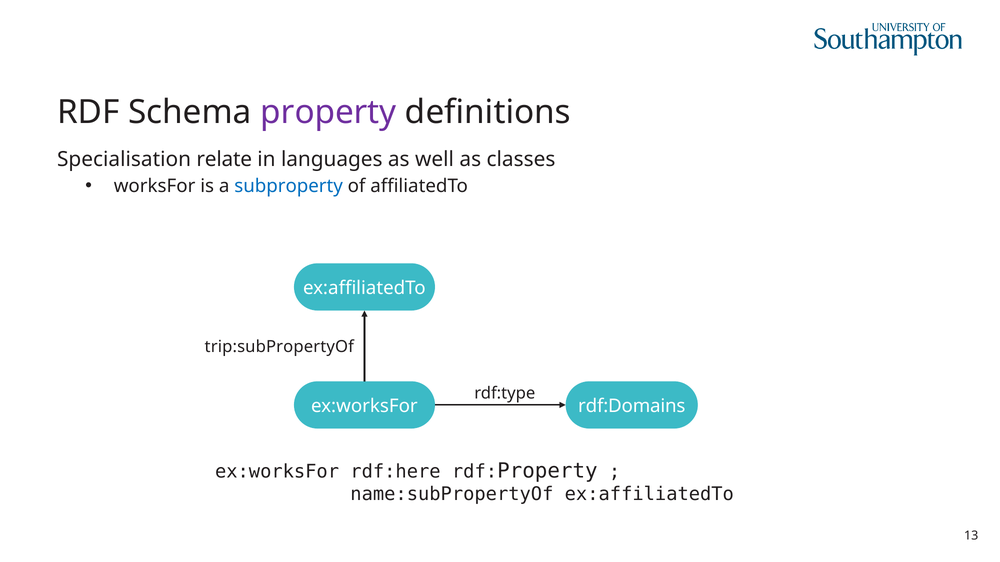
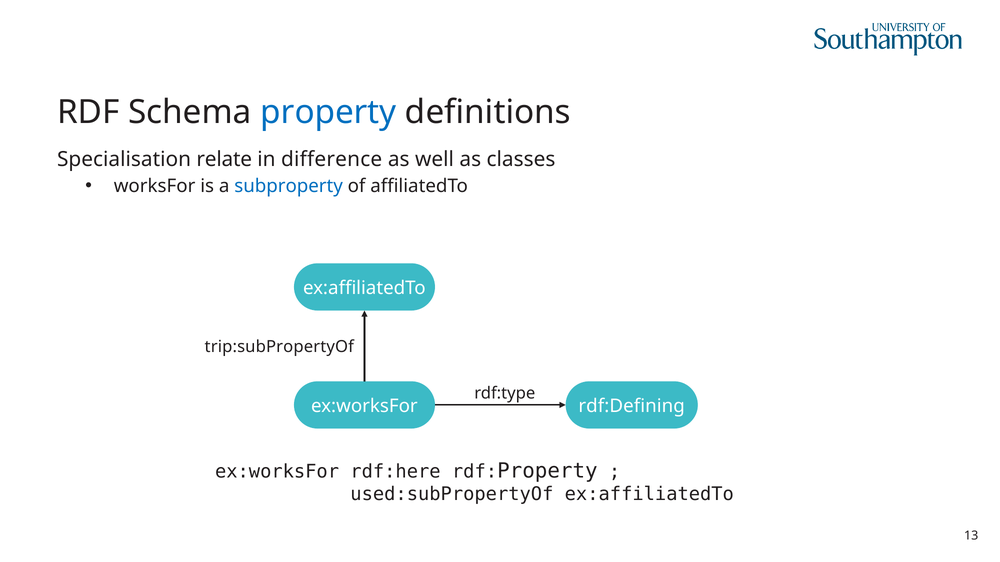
property colour: purple -> blue
languages: languages -> difference
rdf:Domains: rdf:Domains -> rdf:Defining
name:subPropertyOf: name:subPropertyOf -> used:subPropertyOf
